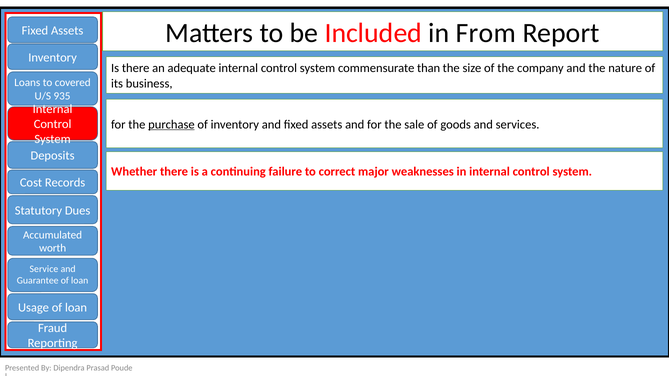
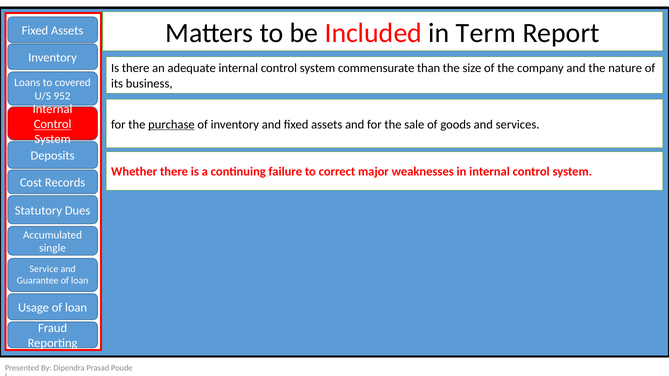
From: From -> Term
935: 935 -> 952
Control at (53, 124) underline: none -> present
worth: worth -> single
